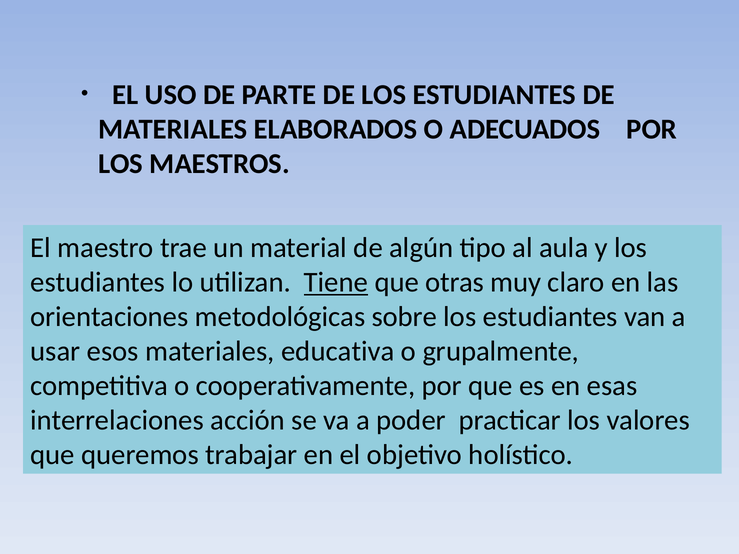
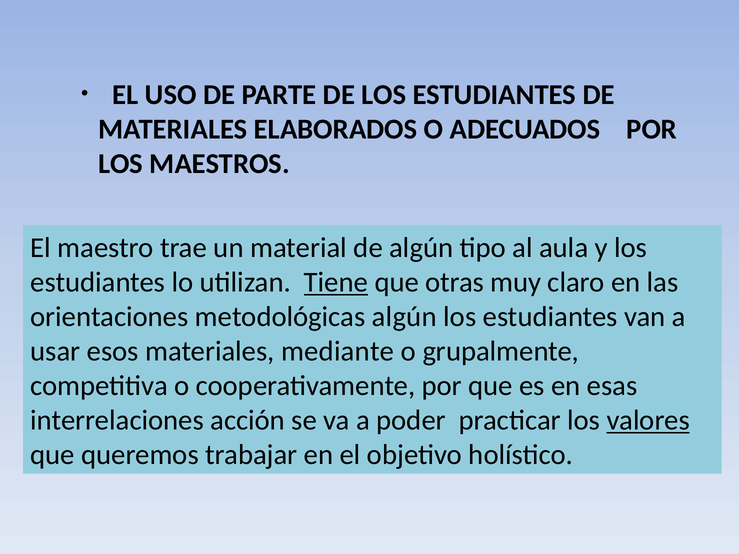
metodológicas sobre: sobre -> algún
educativa: educativa -> mediante
valores underline: none -> present
